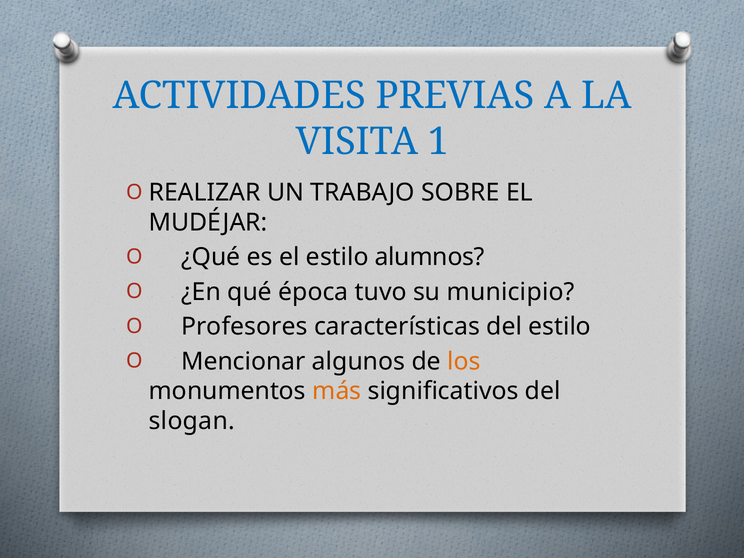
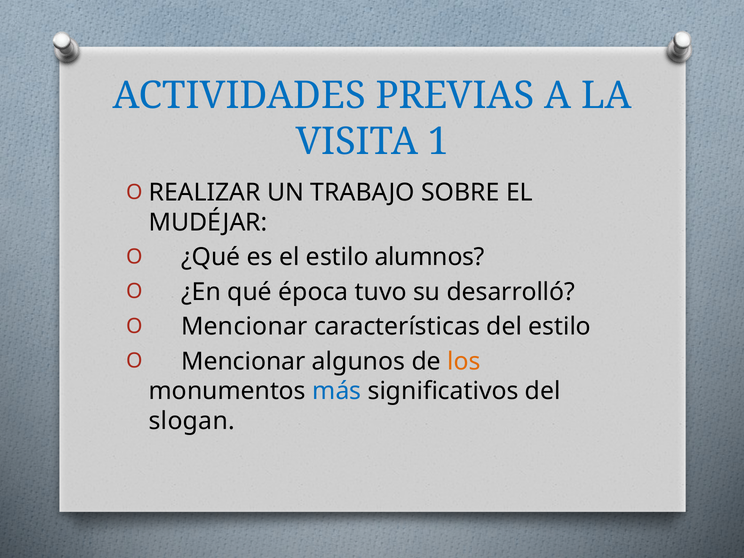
municipio: municipio -> desarrolló
Profesores at (244, 327): Profesores -> Mencionar
más colour: orange -> blue
